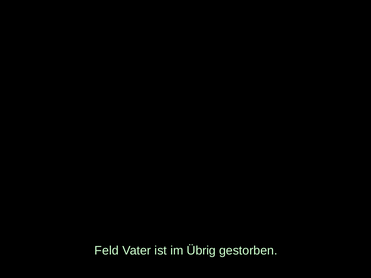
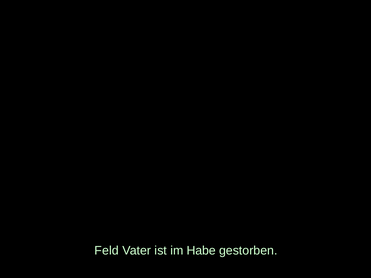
Übrig: Übrig -> Habe
